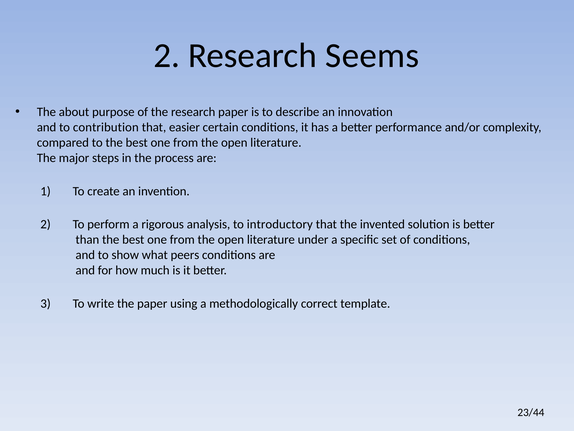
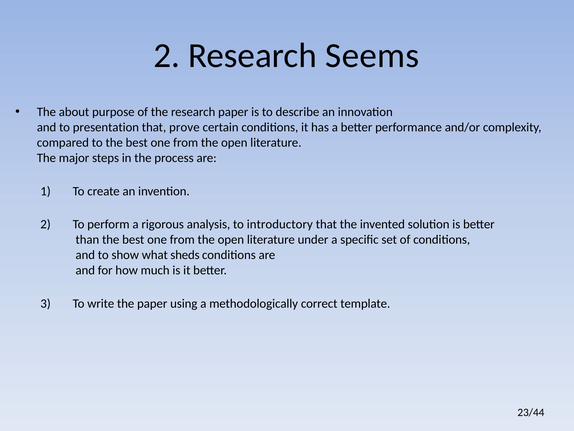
contribution: contribution -> presentation
easier: easier -> prove
peers: peers -> sheds
